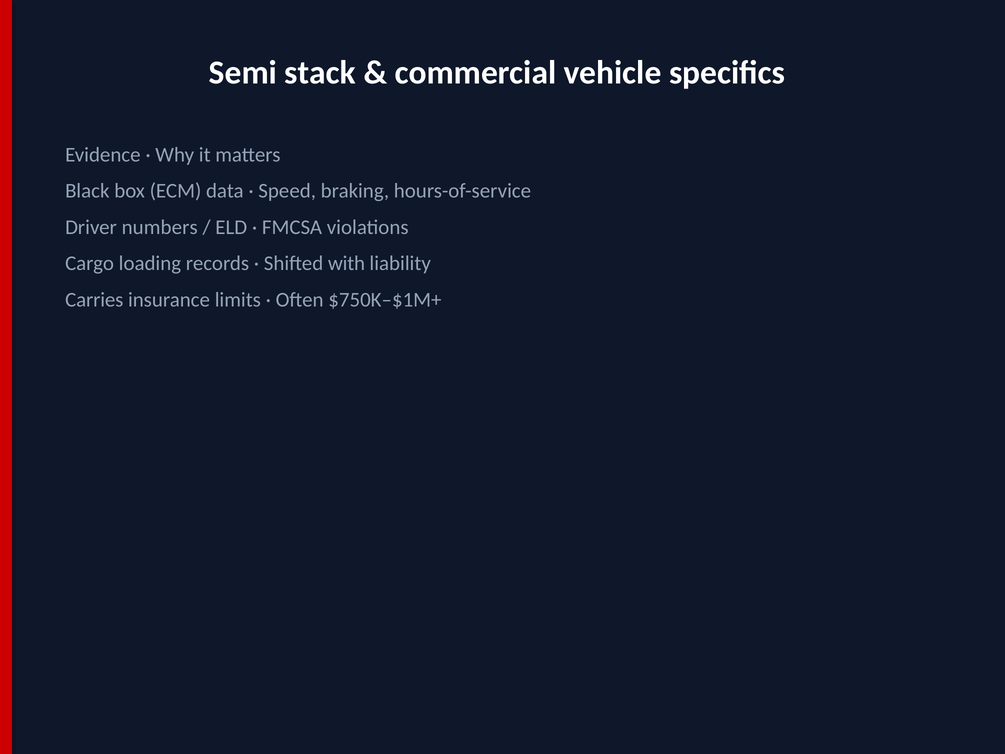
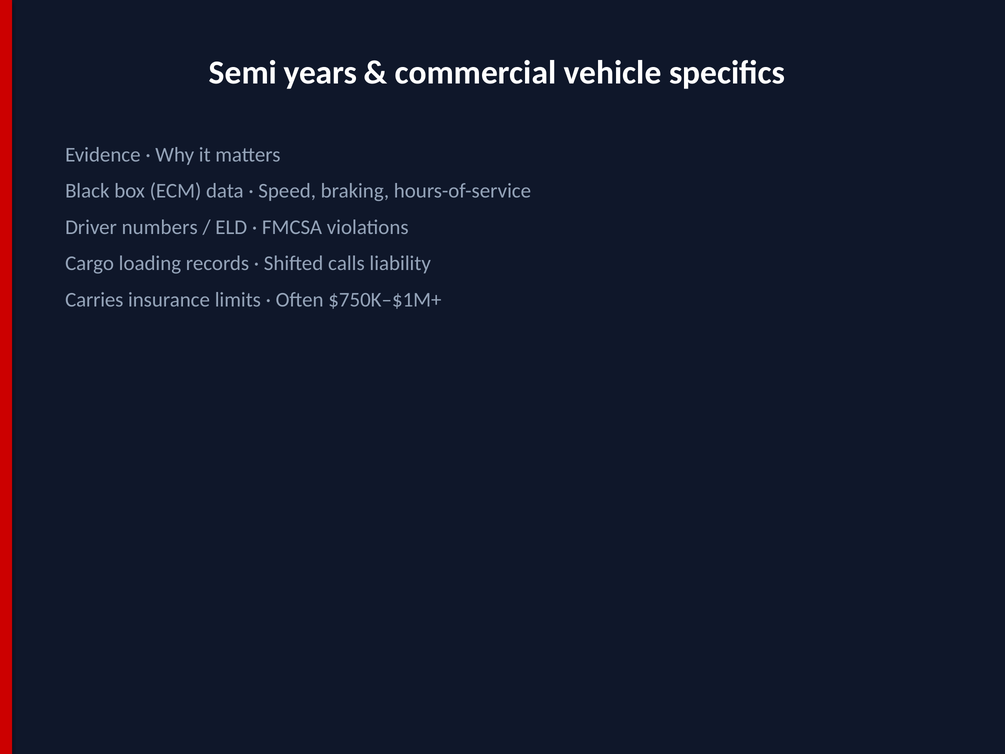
stack: stack -> years
with: with -> calls
